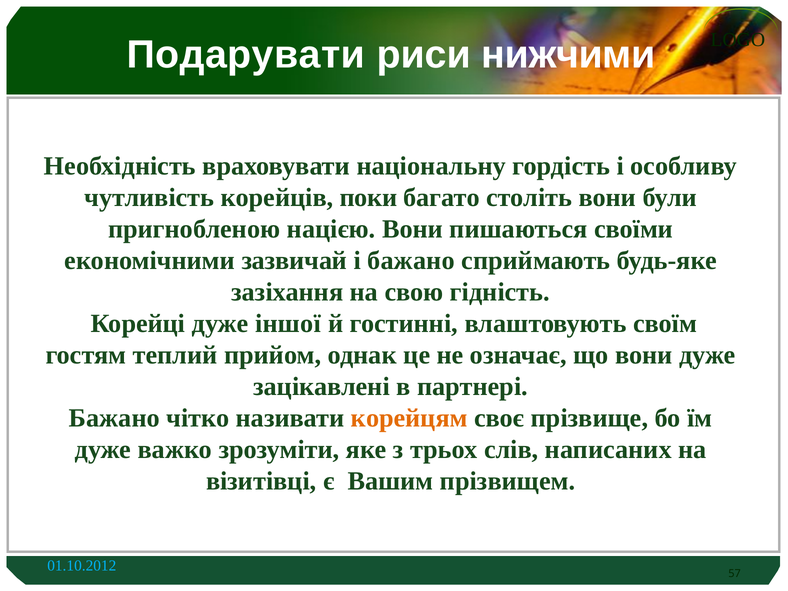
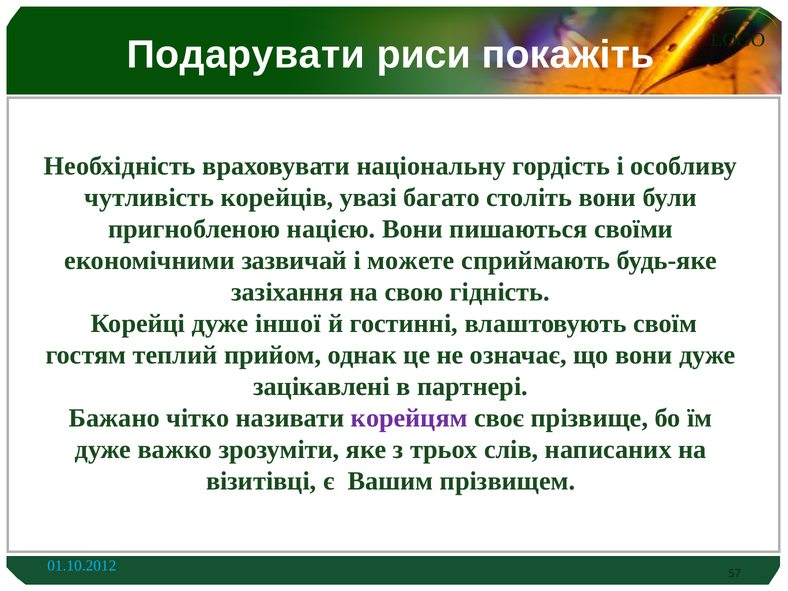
нижчими: нижчими -> покажіть
поки: поки -> увазі
і бажано: бажано -> можете
корейцям colour: orange -> purple
